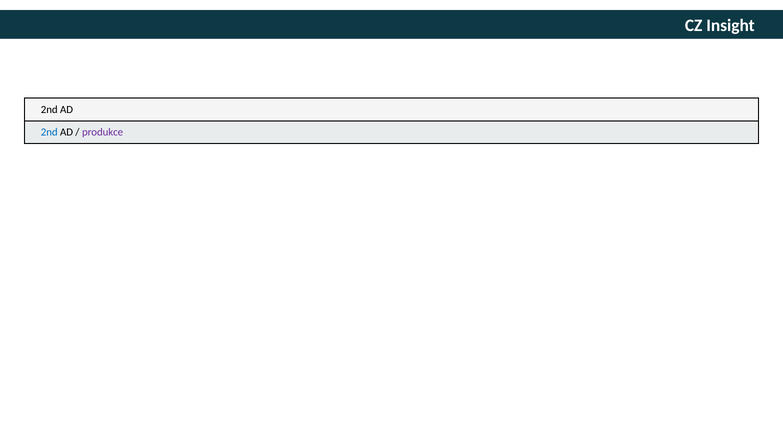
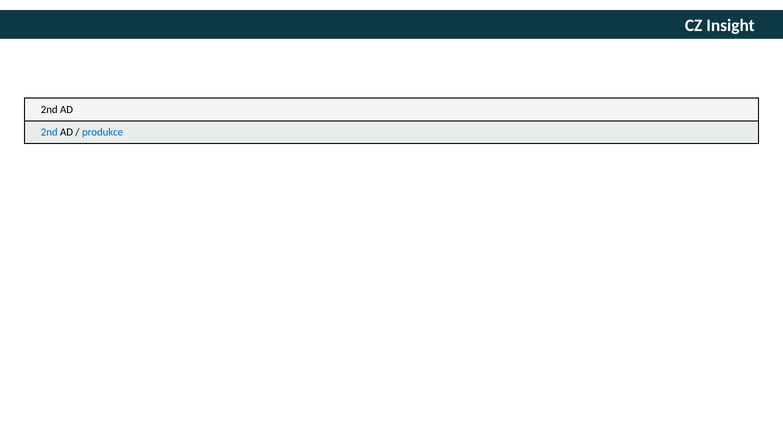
produkce colour: purple -> blue
